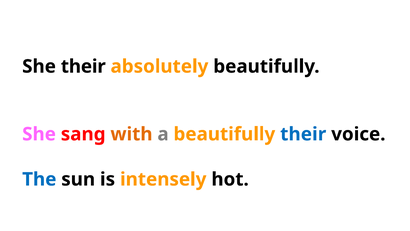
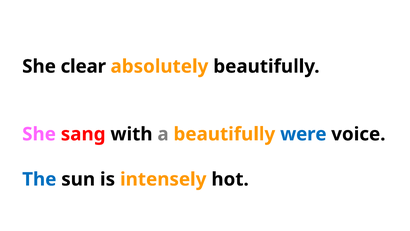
She their: their -> clear
with colour: orange -> black
beautifully their: their -> were
